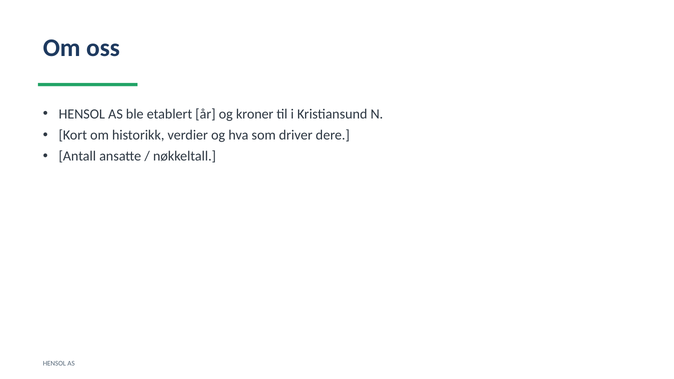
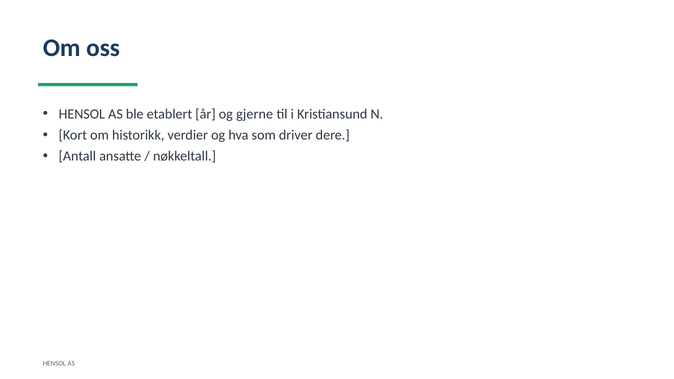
kroner: kroner -> gjerne
